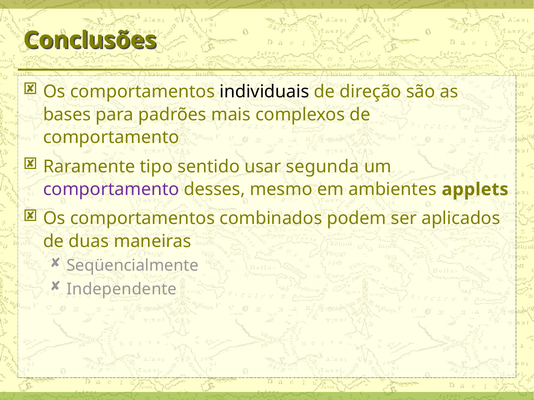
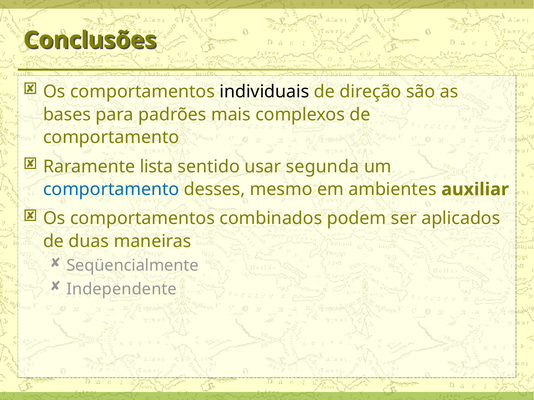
tipo: tipo -> lista
comportamento at (111, 190) colour: purple -> blue
applets: applets -> auxiliar
